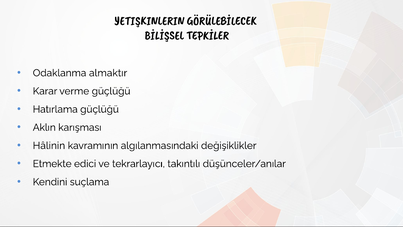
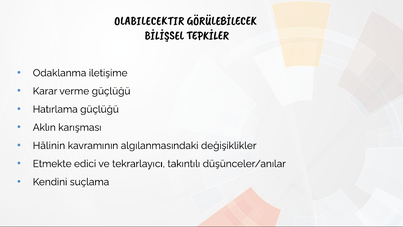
YETIŞKINLERIN: YETIŞKINLERIN -> OLABILECEKTIR
almaktır: almaktır -> iletişime
